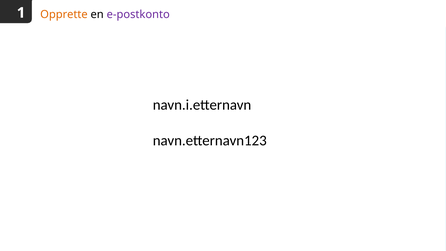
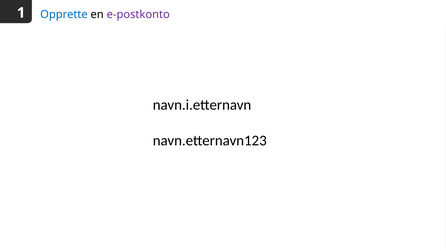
Opprette colour: orange -> blue
